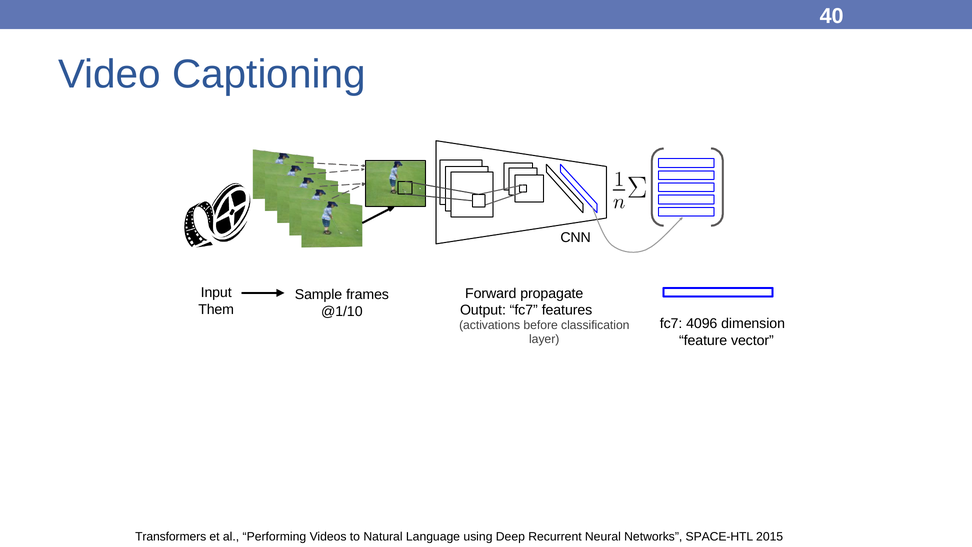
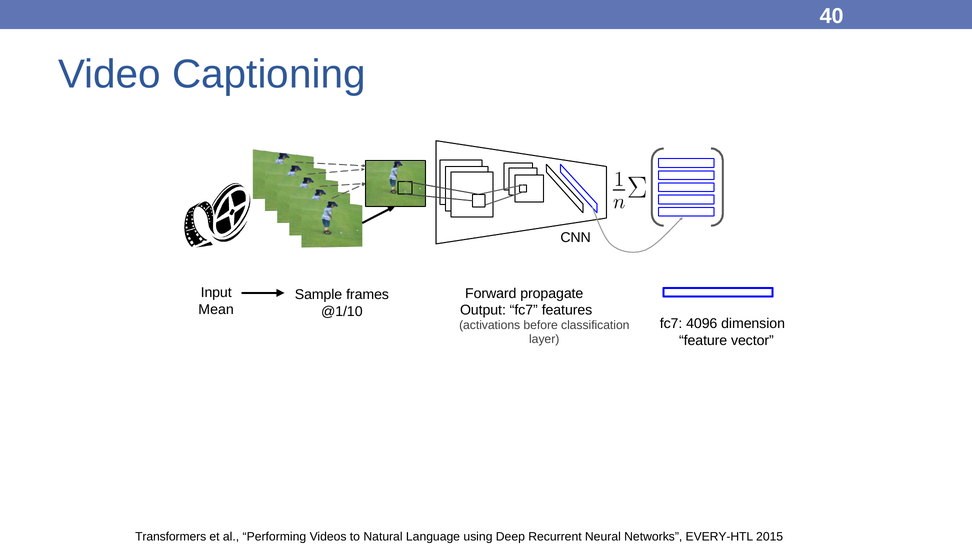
Them: Them -> Mean
SPACE-HTL: SPACE-HTL -> EVERY-HTL
